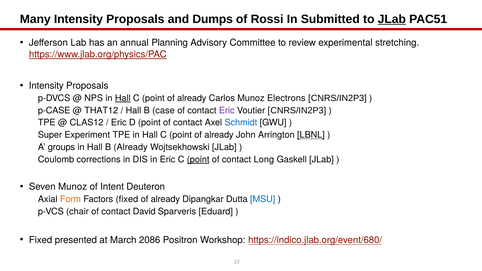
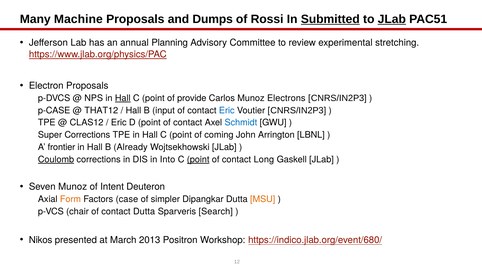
Many Intensity: Intensity -> Machine
Submitted underline: none -> present
Intensity at (46, 86): Intensity -> Electron
already at (192, 98): already -> provide
case: case -> input
Eric at (227, 110) colour: purple -> blue
Super Experiment: Experiment -> Corrections
already at (219, 135): already -> coming
LBNL underline: present -> none
groups: groups -> frontier
Coulomb underline: none -> present
in Eric: Eric -> Into
Factors fixed: fixed -> case
already at (165, 199): already -> simpler
MSU colour: blue -> orange
contact David: David -> Dutta
Eduard: Eduard -> Search
Fixed at (41, 240): Fixed -> Nikos
2086: 2086 -> 2013
